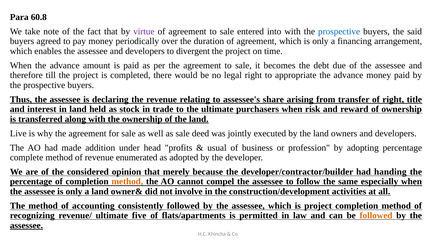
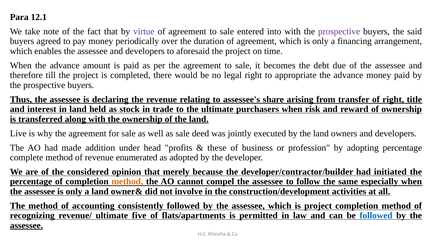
60.8: 60.8 -> 12.1
prospective at (339, 32) colour: blue -> purple
divergent: divergent -> aforesaid
usual: usual -> these
handing: handing -> initiated
followed at (376, 216) colour: orange -> blue
